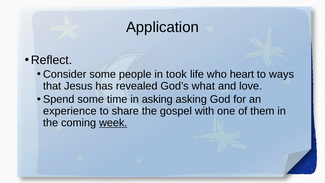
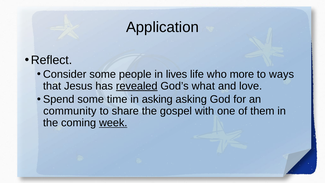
took: took -> lives
heart: heart -> more
revealed underline: none -> present
experience: experience -> community
